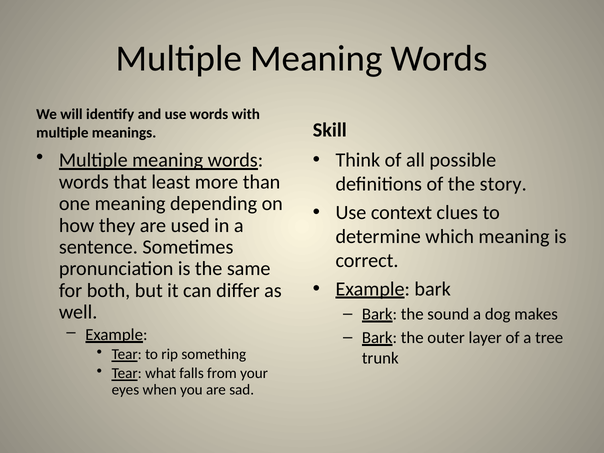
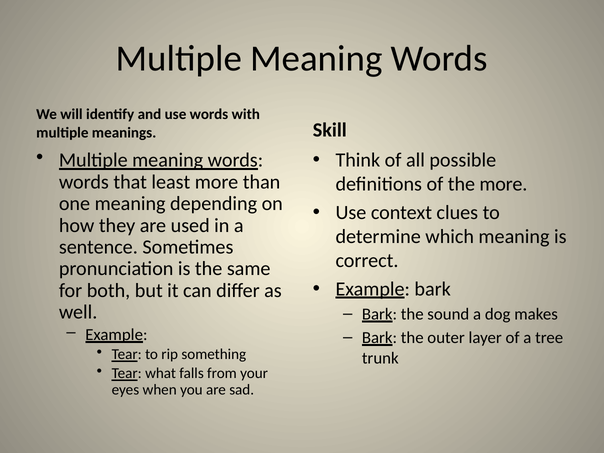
the story: story -> more
